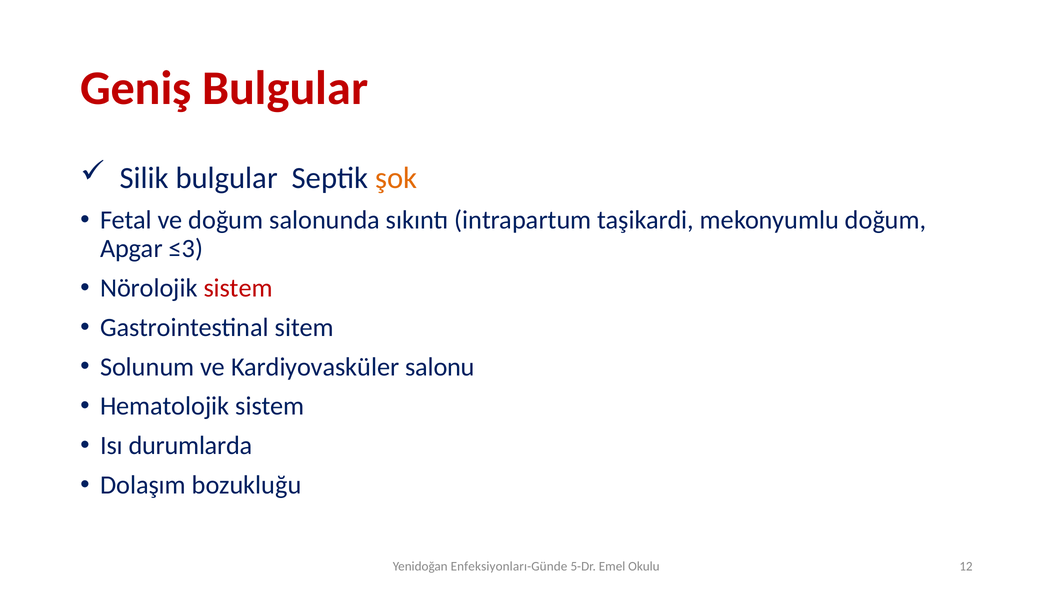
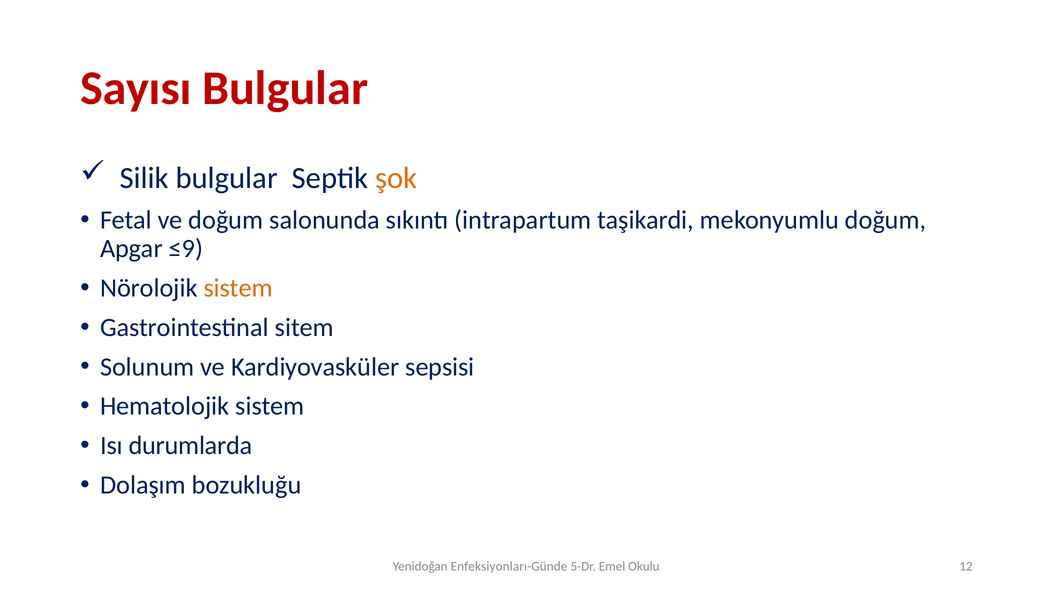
Geniş: Geniş -> Sayısı
≤3: ≤3 -> ≤9
sistem at (238, 288) colour: red -> orange
salonu: salonu -> sepsisi
